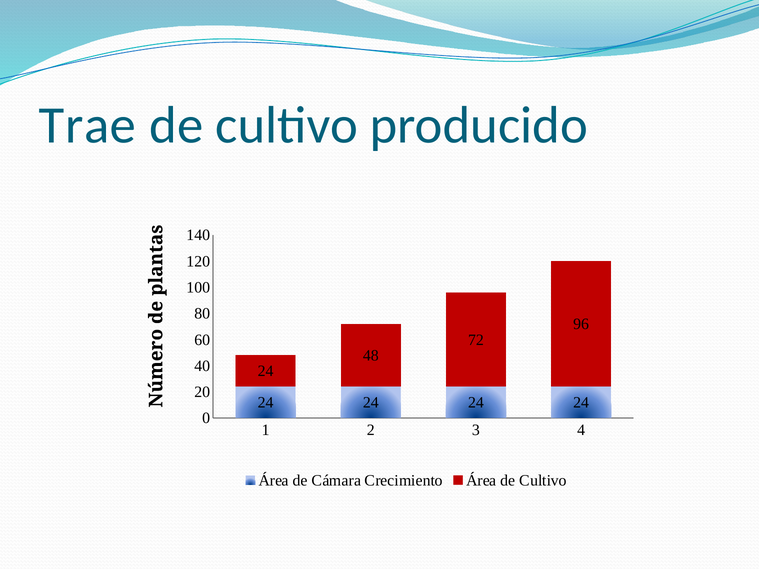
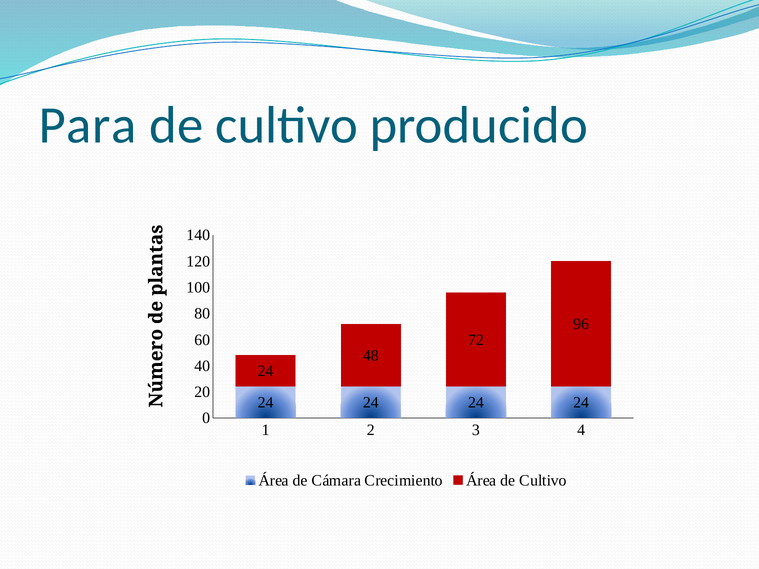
Trae: Trae -> Para
